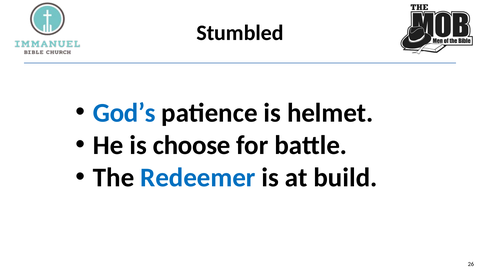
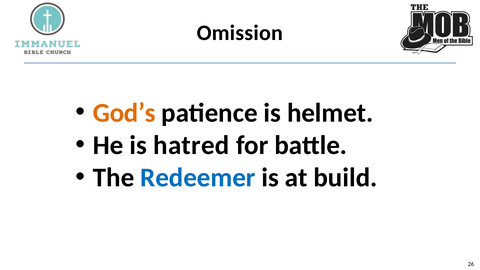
Stumbled: Stumbled -> Omission
God’s colour: blue -> orange
choose: choose -> hatred
